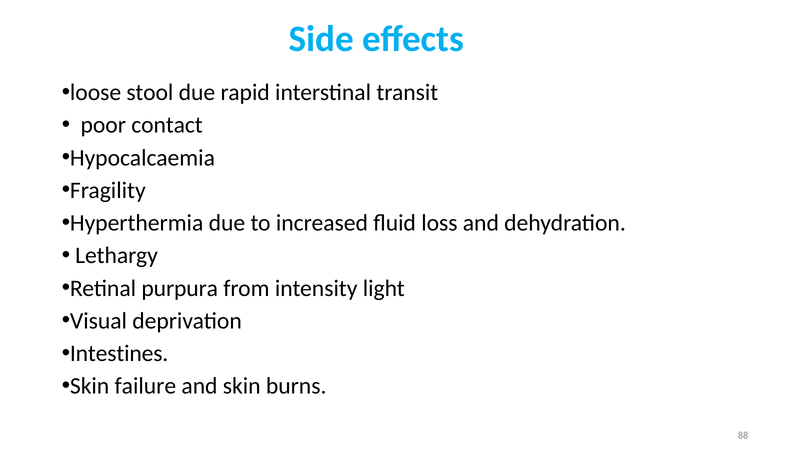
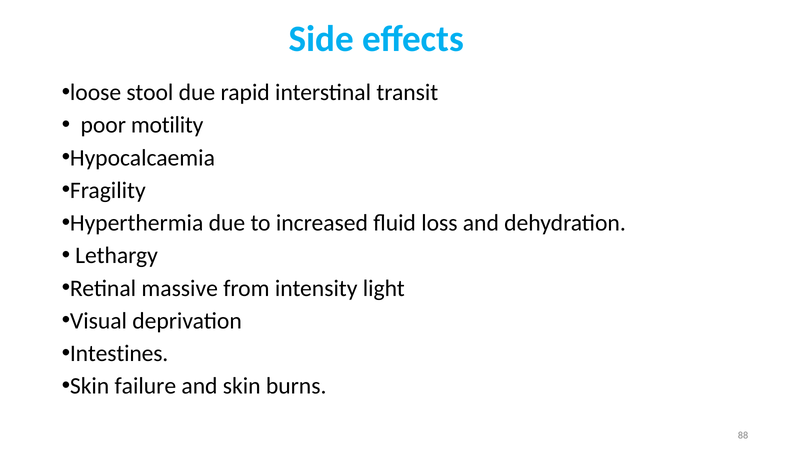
contact: contact -> motility
purpura: purpura -> massive
